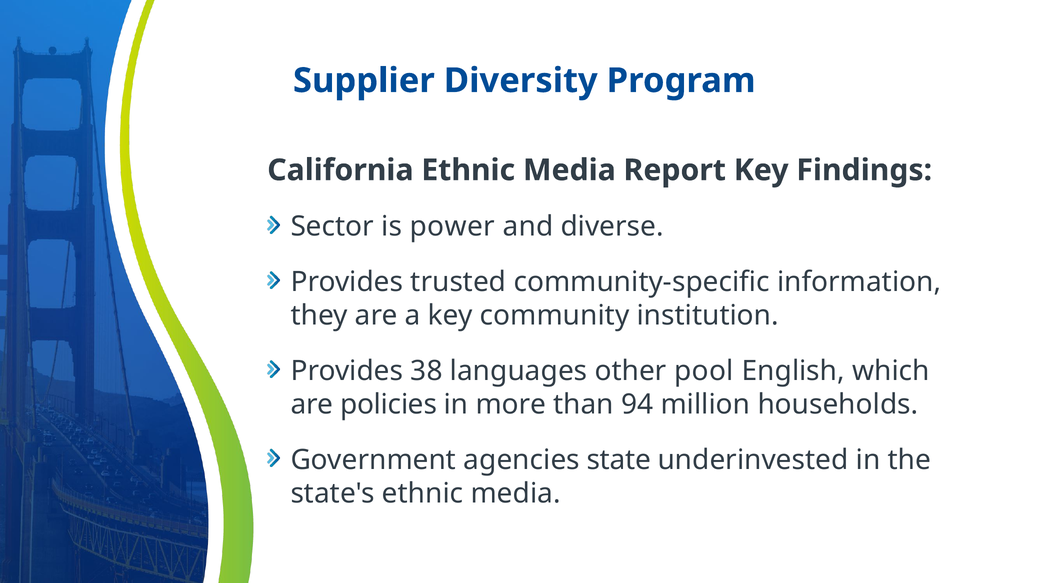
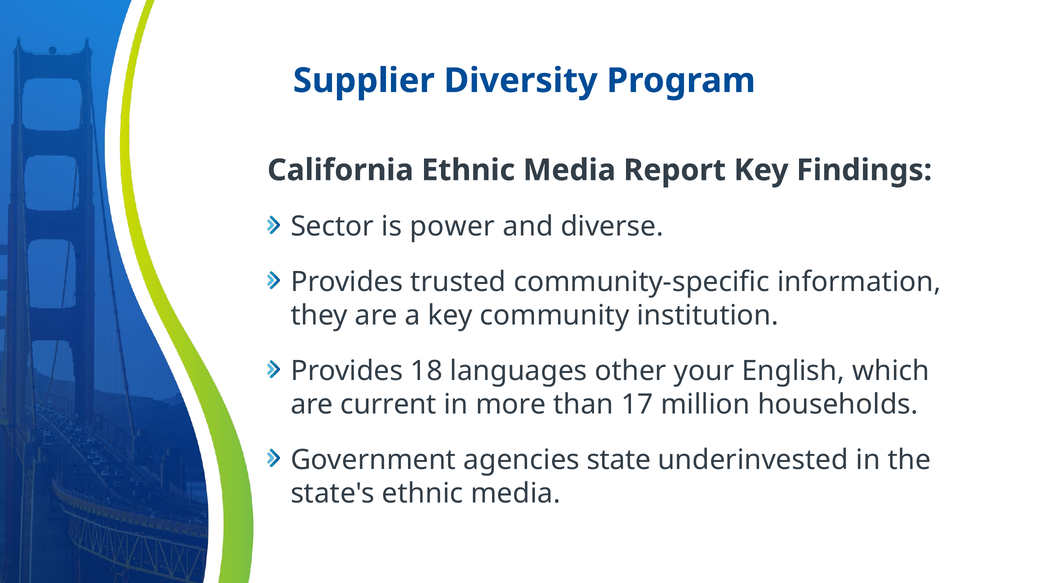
38: 38 -> 18
pool: pool -> your
policies: policies -> current
94: 94 -> 17
